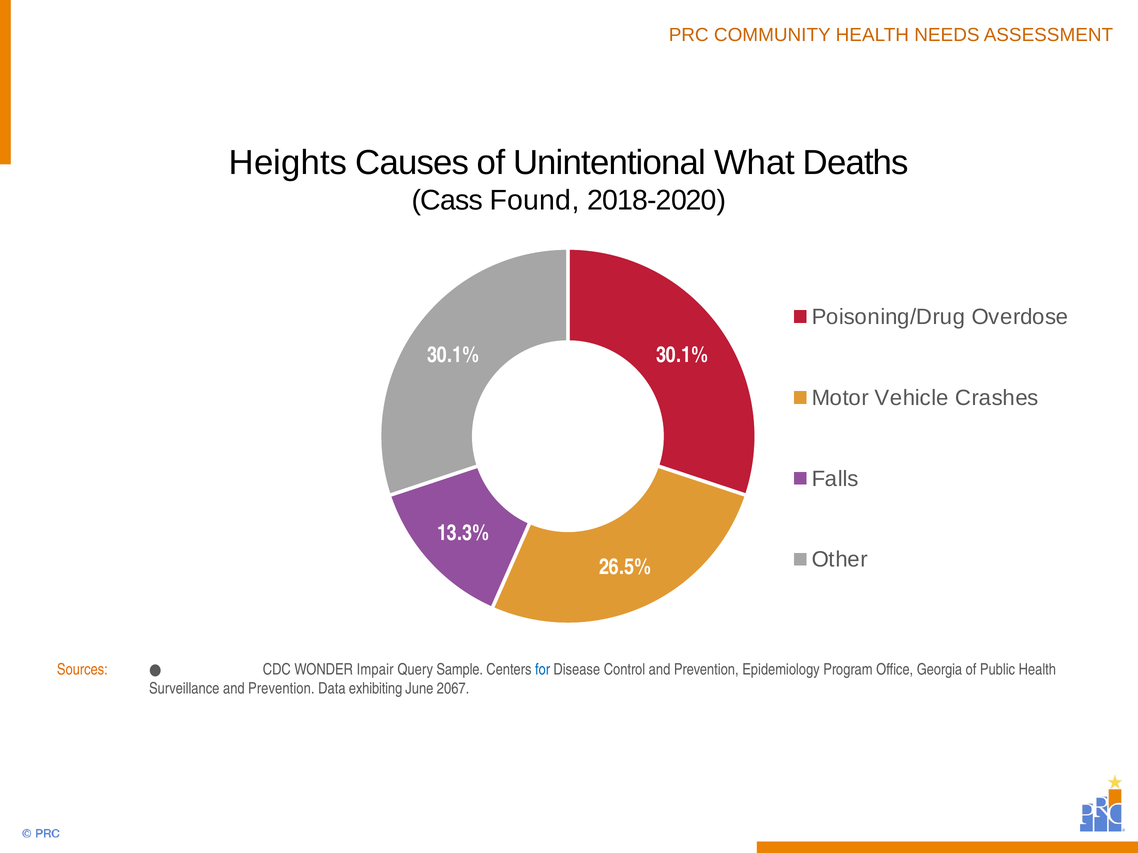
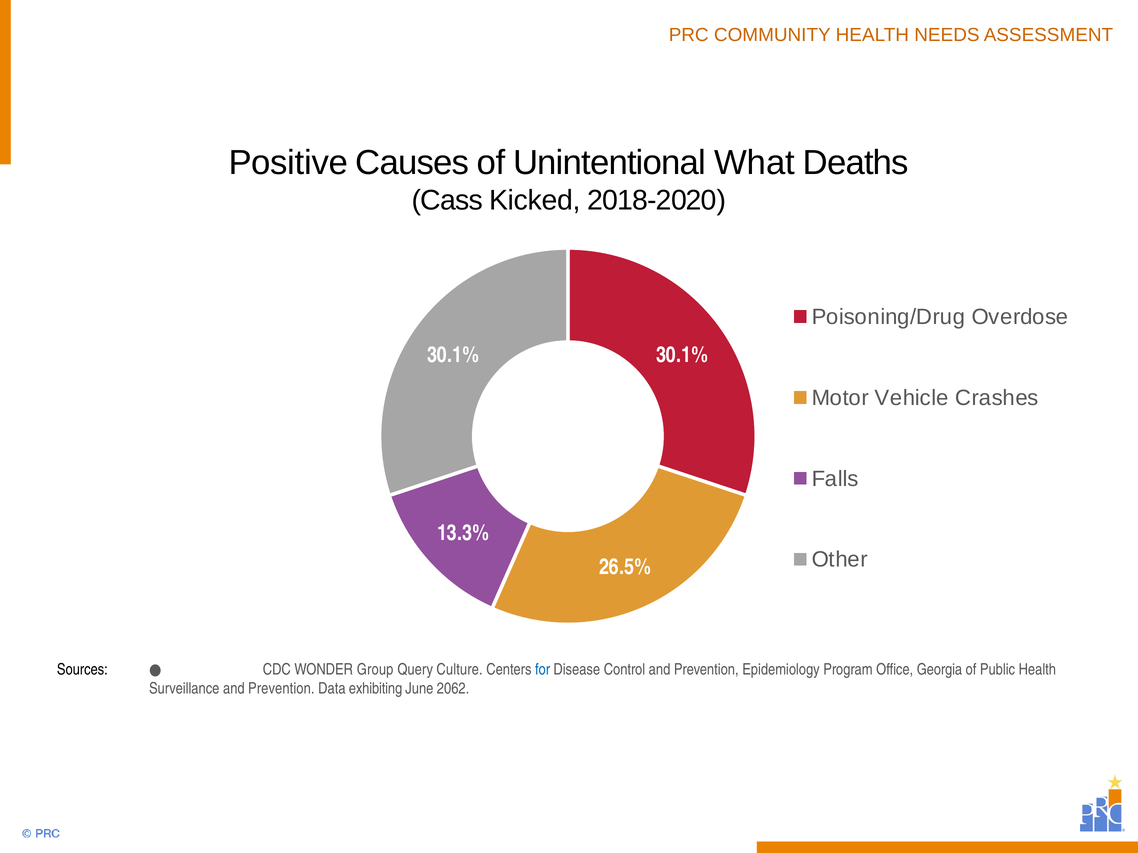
Heights: Heights -> Positive
Found: Found -> Kicked
Sources colour: orange -> black
Impair: Impair -> Group
Sample: Sample -> Culture
2067: 2067 -> 2062
